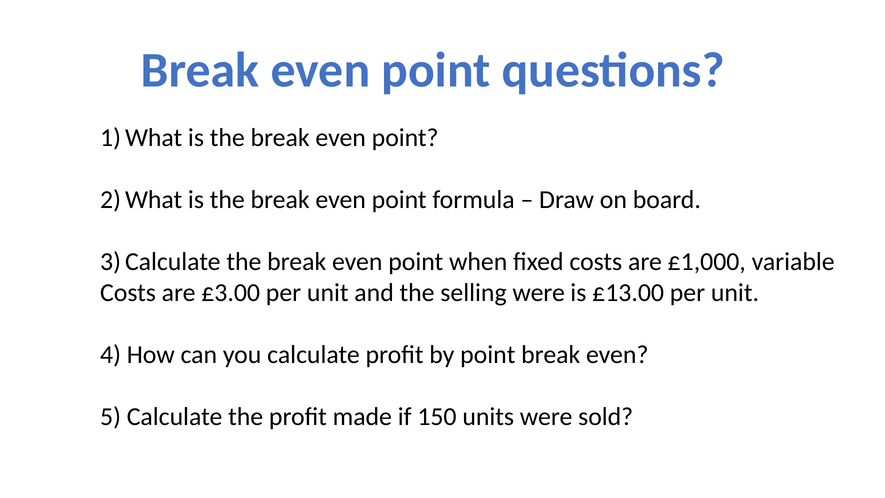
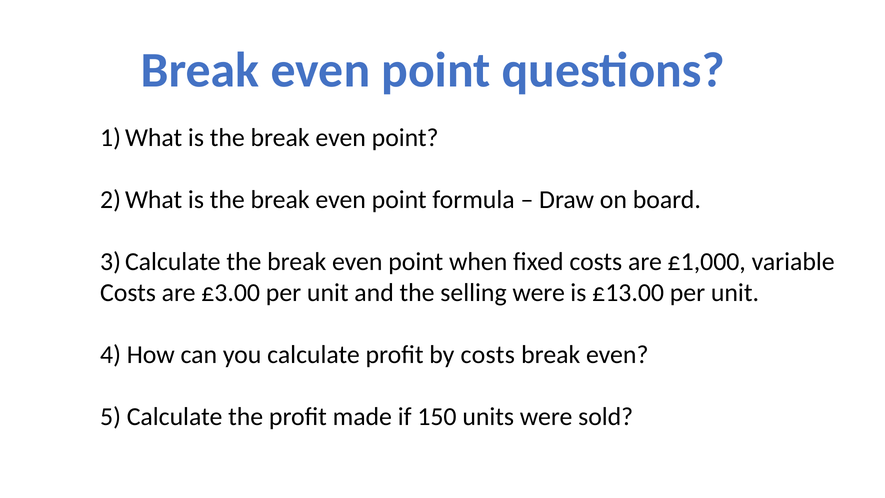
by point: point -> costs
